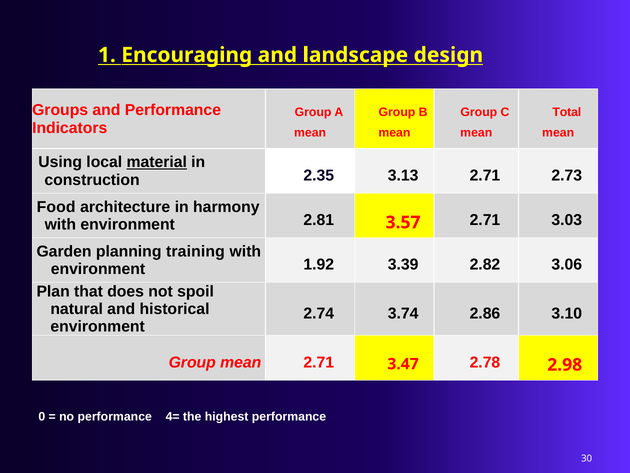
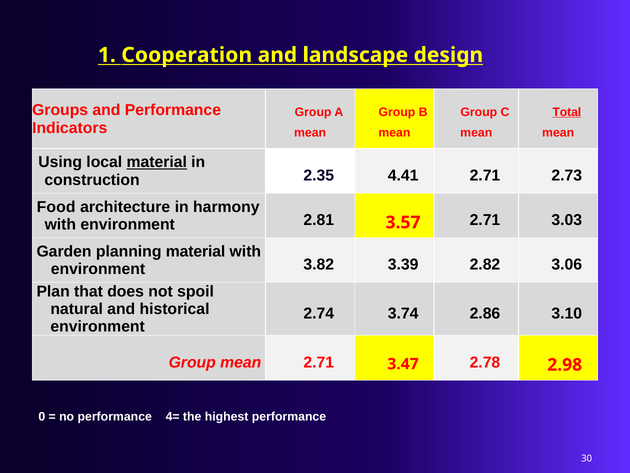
Encouraging: Encouraging -> Cooperation
Total underline: none -> present
3.13: 3.13 -> 4.41
planning training: training -> material
1.92: 1.92 -> 3.82
